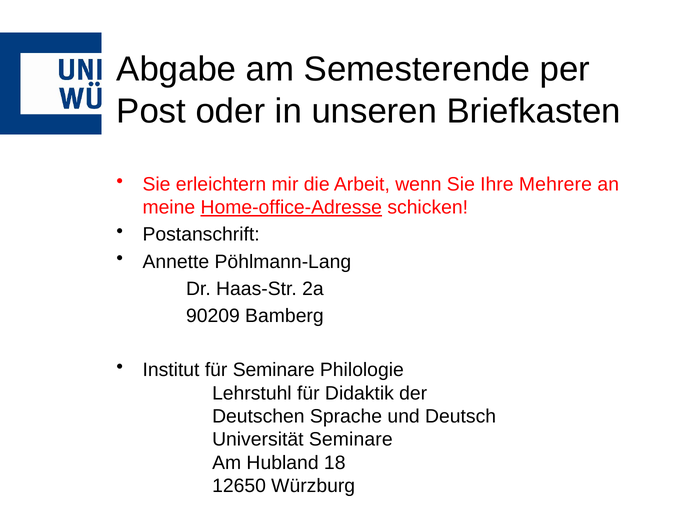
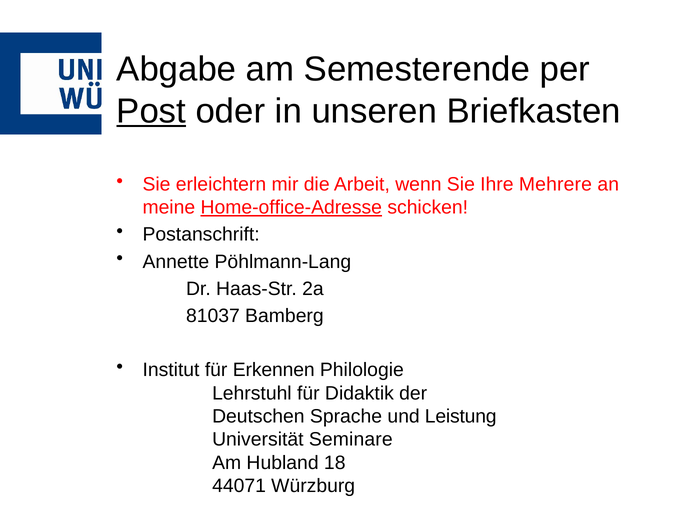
Post underline: none -> present
90209: 90209 -> 81037
für Seminare: Seminare -> Erkennen
Deutsch: Deutsch -> Leistung
12650: 12650 -> 44071
